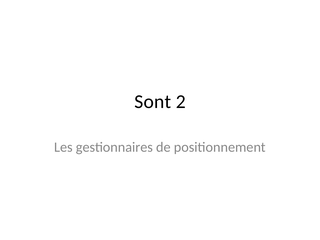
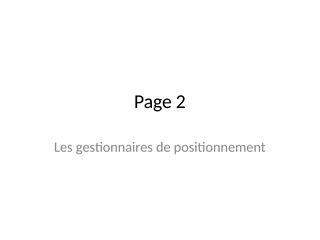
Sont: Sont -> Page
